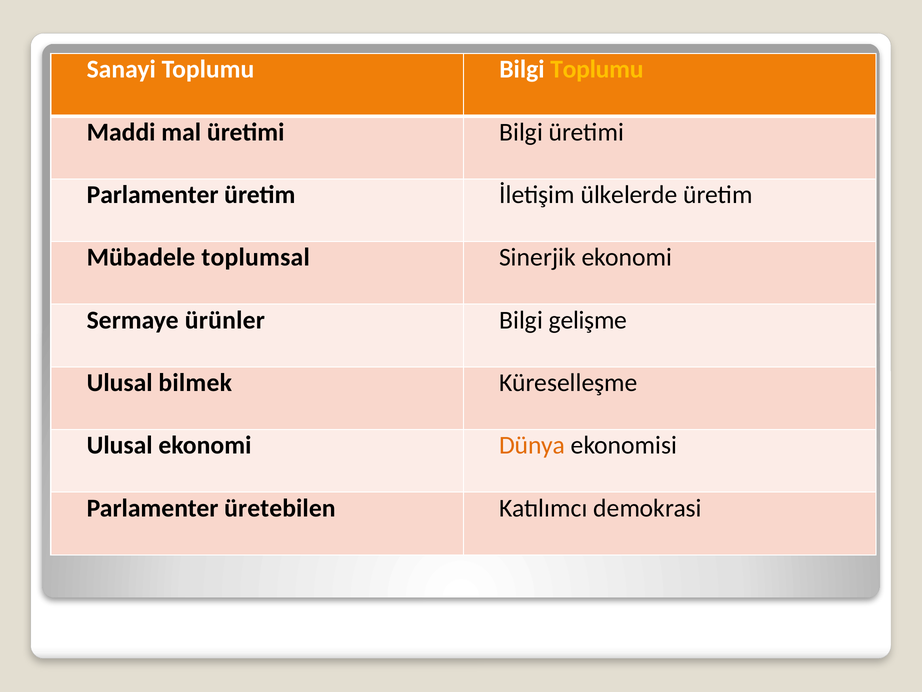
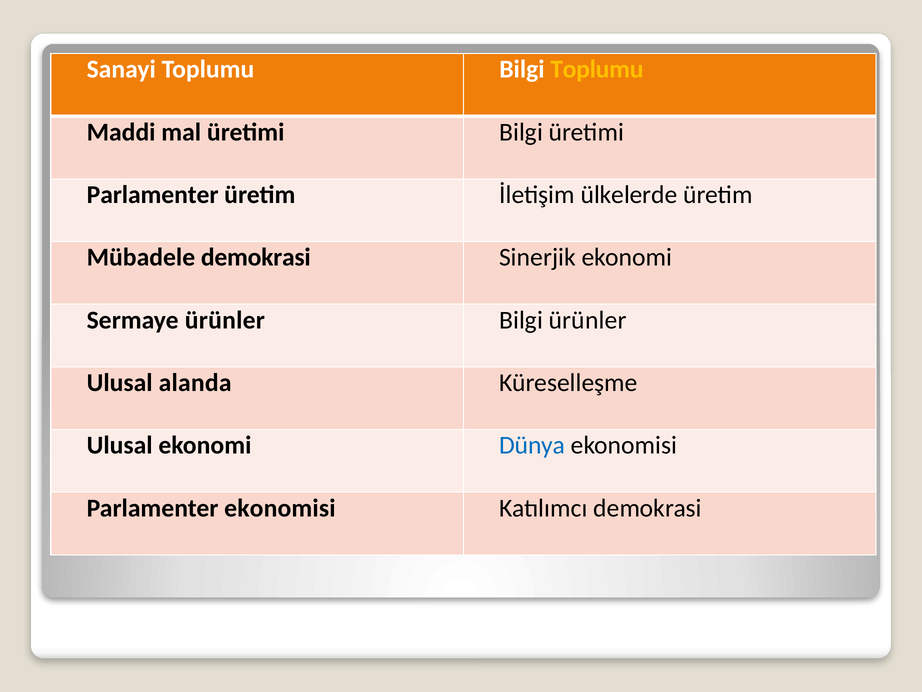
Mübadele toplumsal: toplumsal -> demokrasi
Bilgi gelişme: gelişme -> ürünler
bilmek: bilmek -> alanda
Dünya colour: orange -> blue
Parlamenter üretebilen: üretebilen -> ekonomisi
